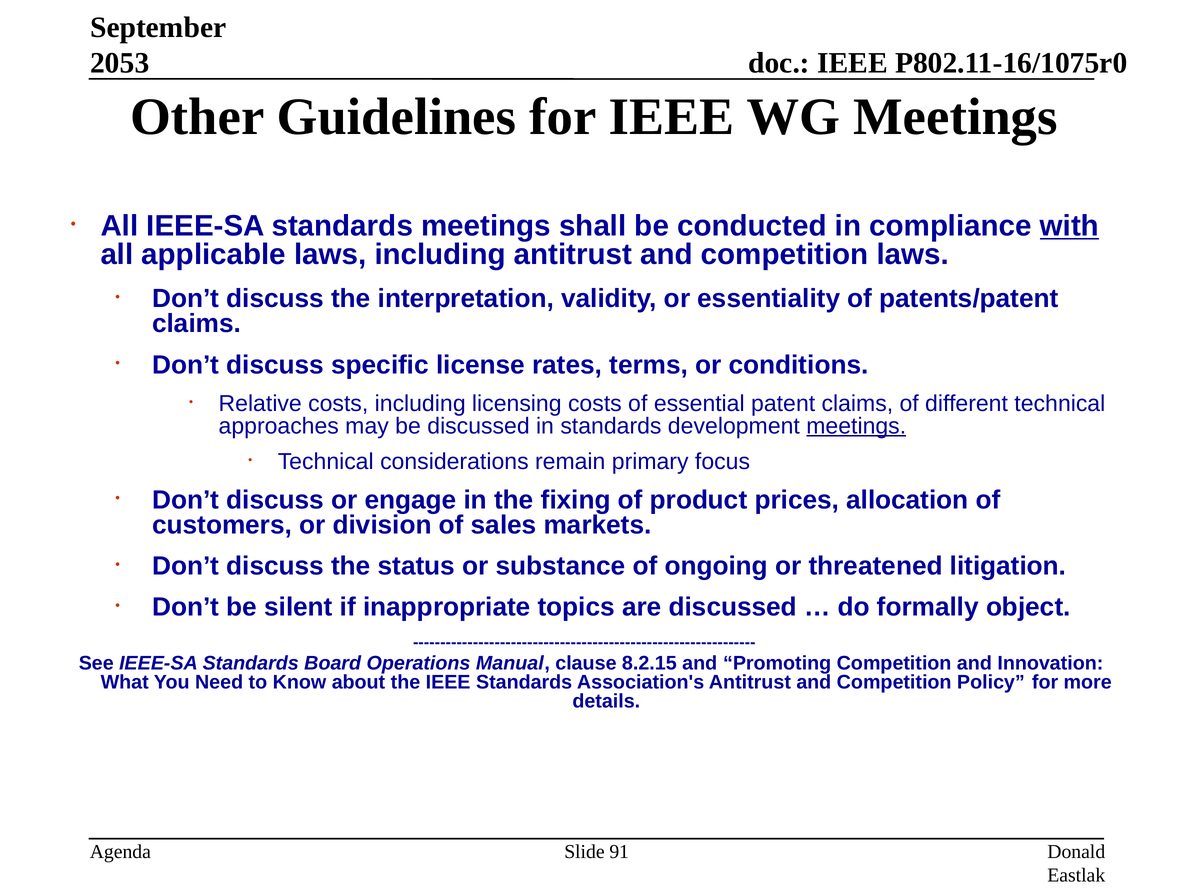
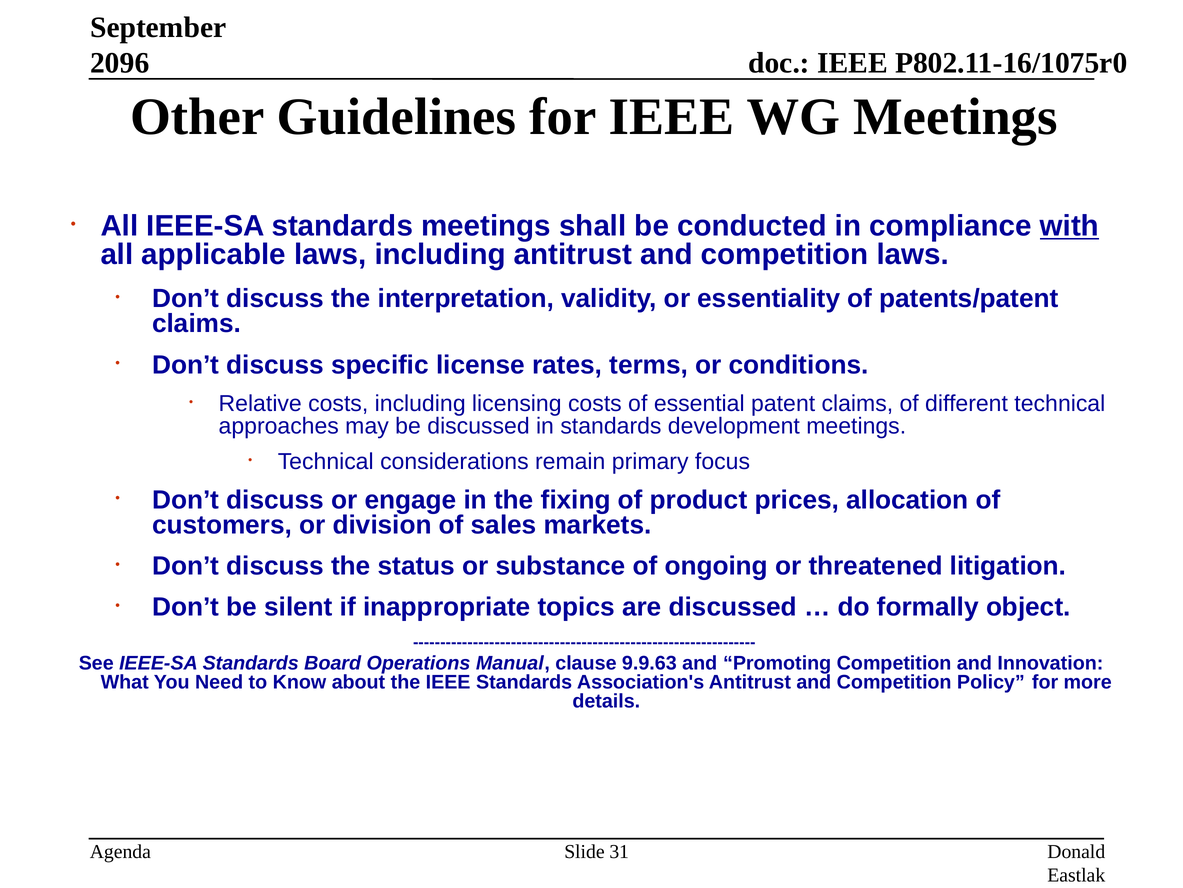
2053: 2053 -> 2096
meetings at (856, 426) underline: present -> none
8.2.15: 8.2.15 -> 9.9.63
91: 91 -> 31
